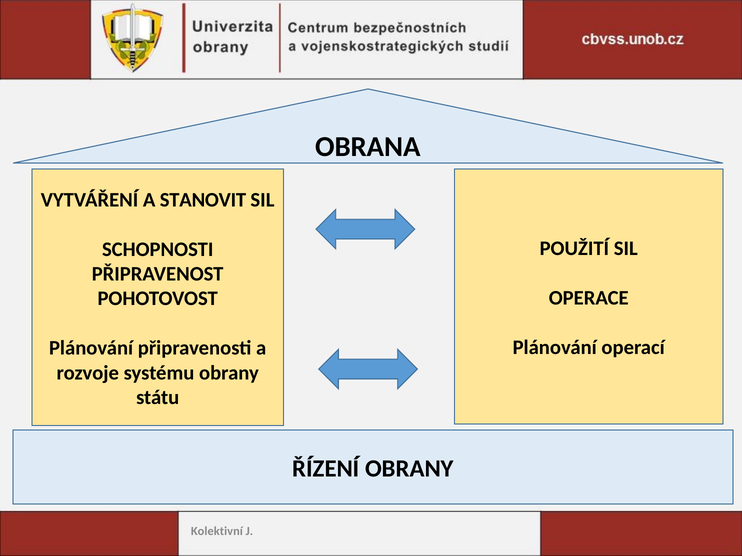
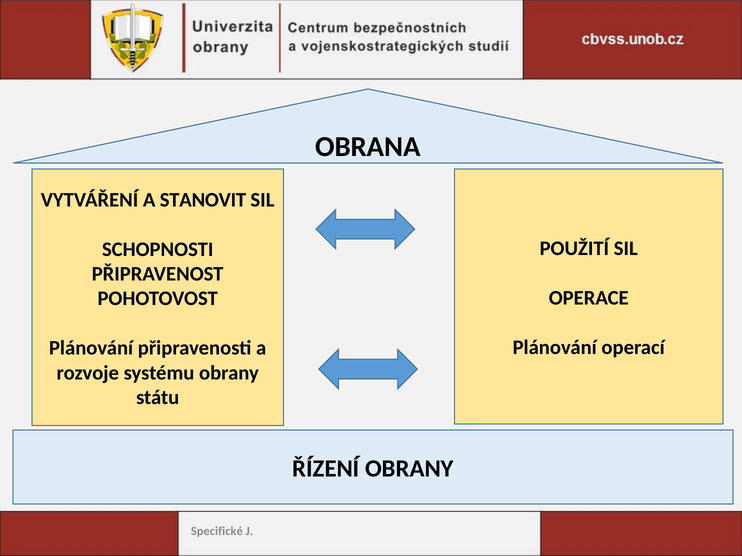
Kolektivní: Kolektivní -> Specifické
